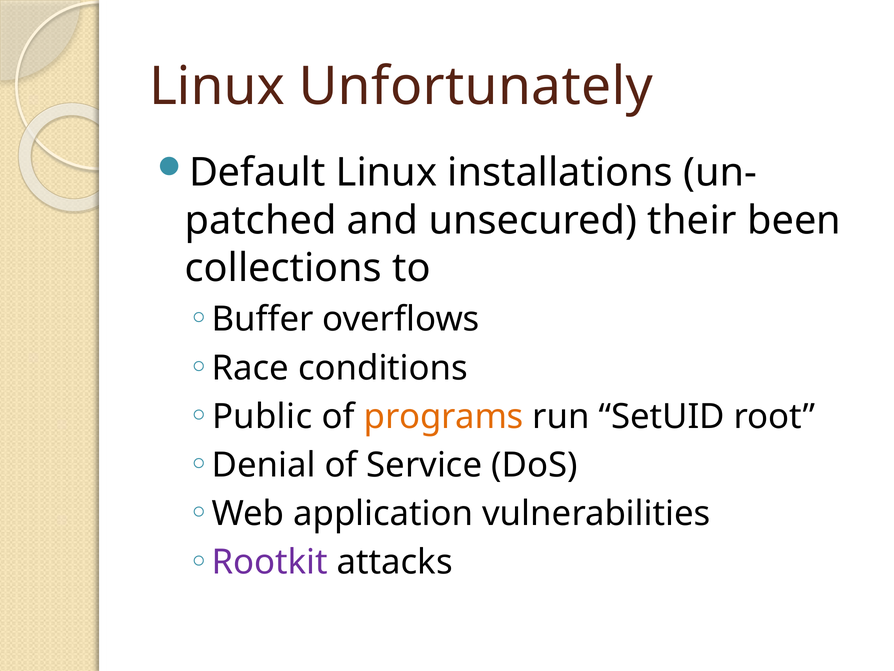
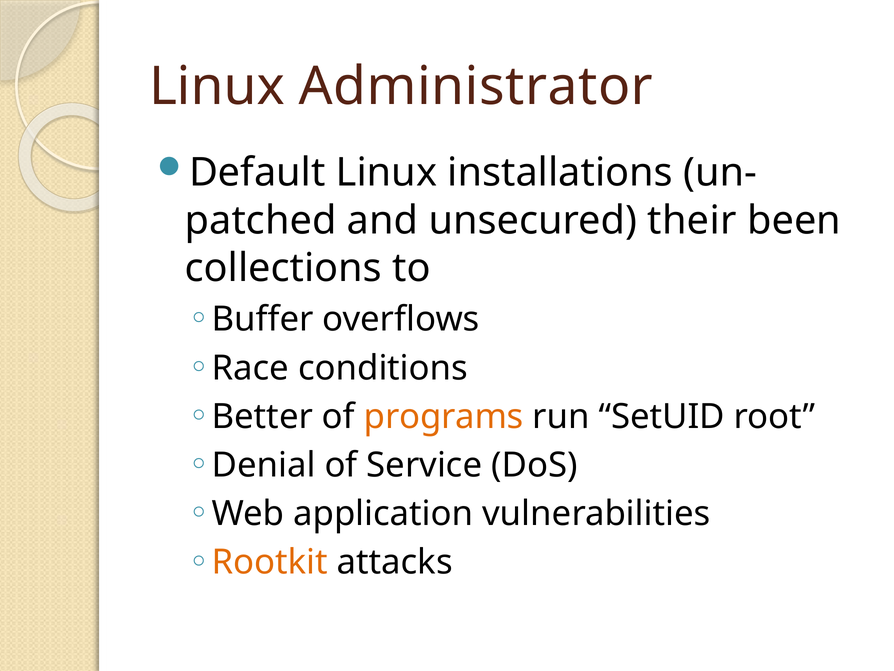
Unfortunately: Unfortunately -> Administrator
Public: Public -> Better
Rootkit colour: purple -> orange
